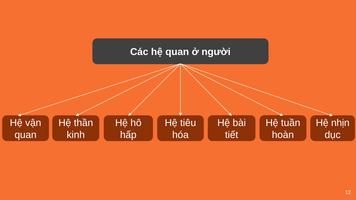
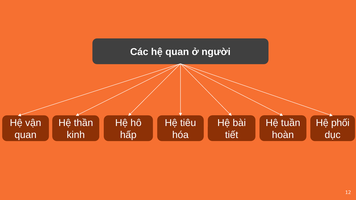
nhịn: nhịn -> phối
